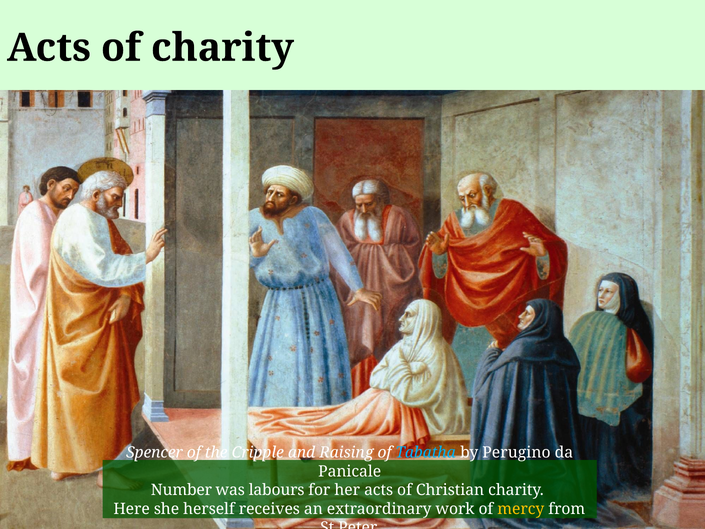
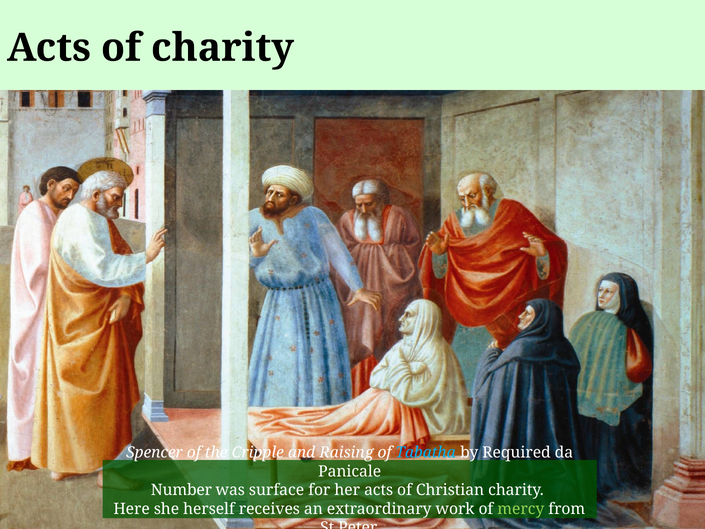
Perugino: Perugino -> Required
labours: labours -> surface
mercy colour: yellow -> light green
